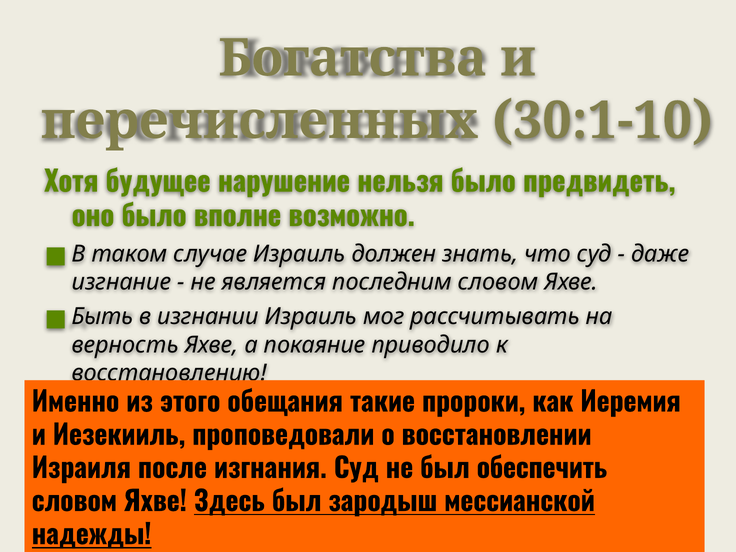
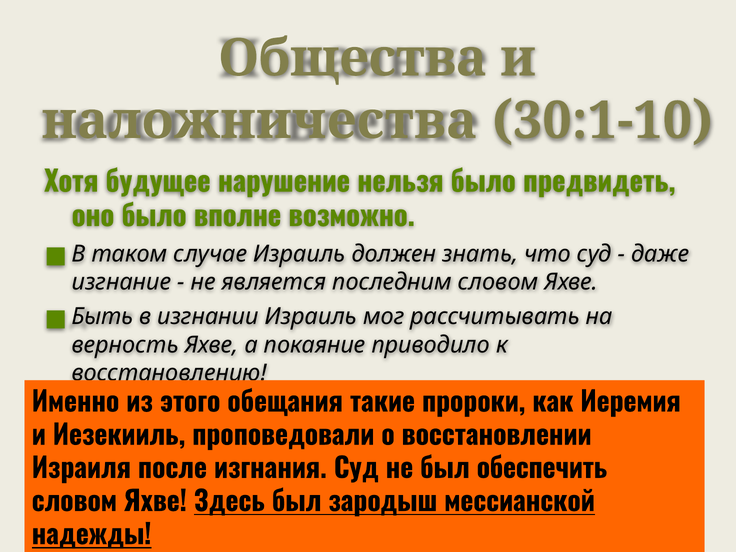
Богатства: Богатства -> Общества
перечисленных: перечисленных -> наложничества
